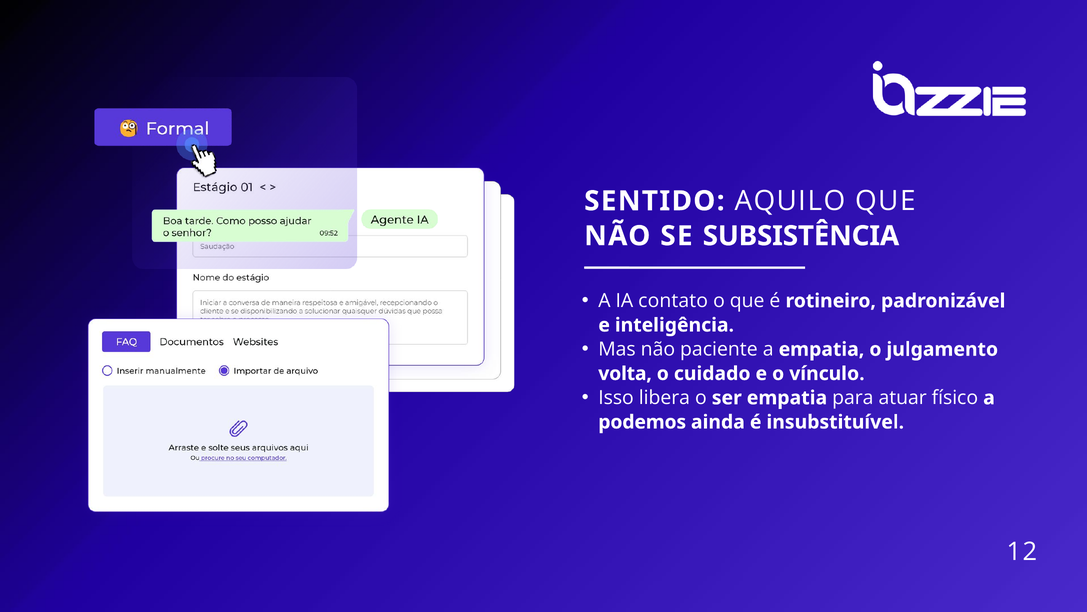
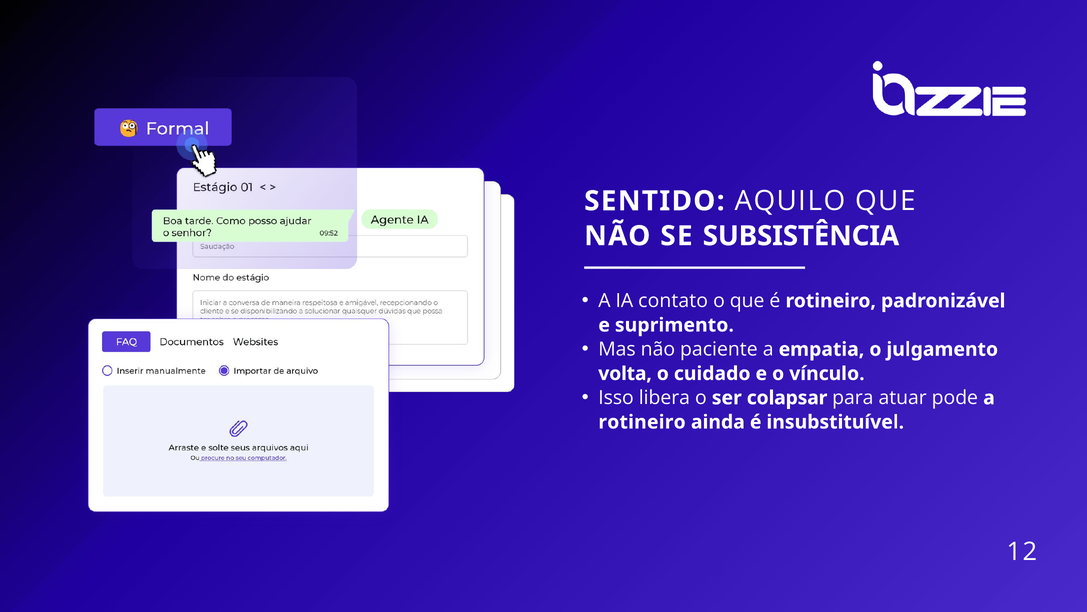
inteligência: inteligência -> suprimento
ser empatia: empatia -> colapsar
físico: físico -> pode
podemos at (642, 422): podemos -> rotineiro
